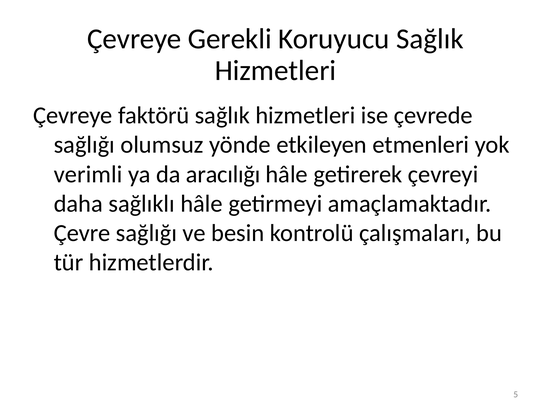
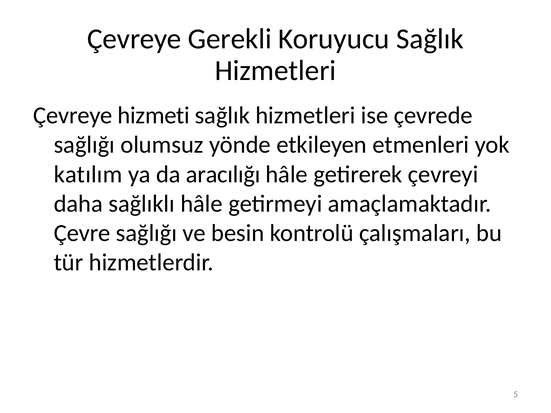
faktörü: faktörü -> hizmeti
verimli: verimli -> katılım
